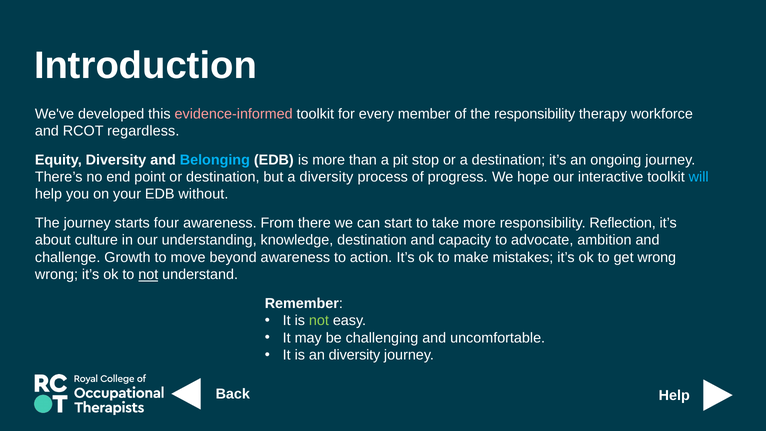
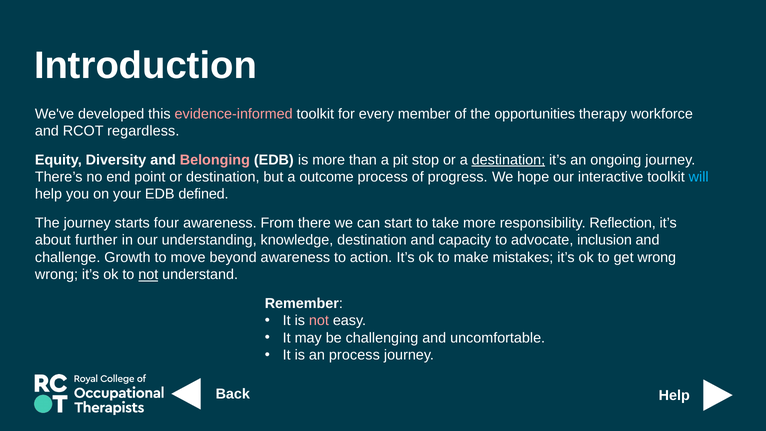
the responsibility: responsibility -> opportunities
Belonging colour: light blue -> pink
destination at (508, 160) underline: none -> present
a diversity: diversity -> outcome
without: without -> defined
culture: culture -> further
ambition: ambition -> inclusion
not at (319, 321) colour: light green -> pink
an diversity: diversity -> process
